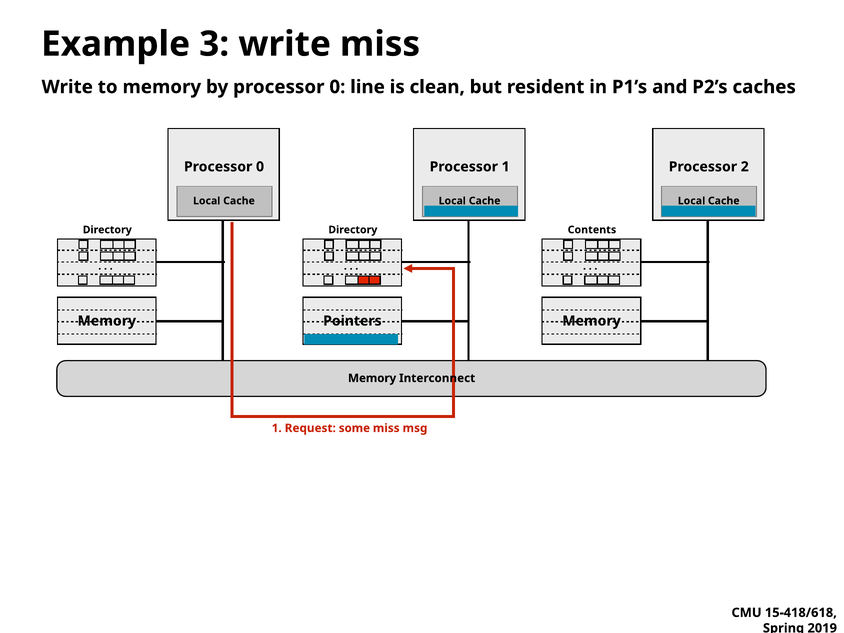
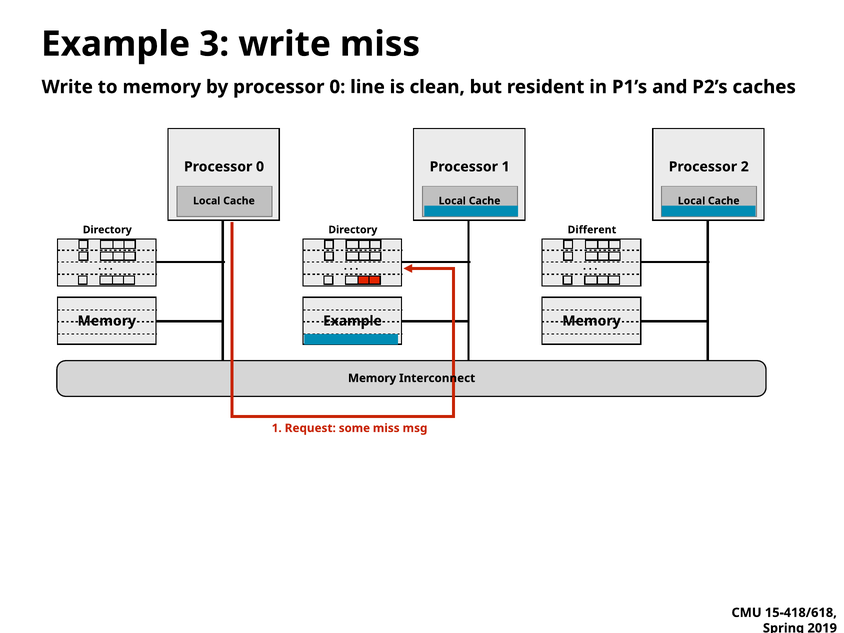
Contents: Contents -> Different
Pointers at (352, 321): Pointers -> Example
